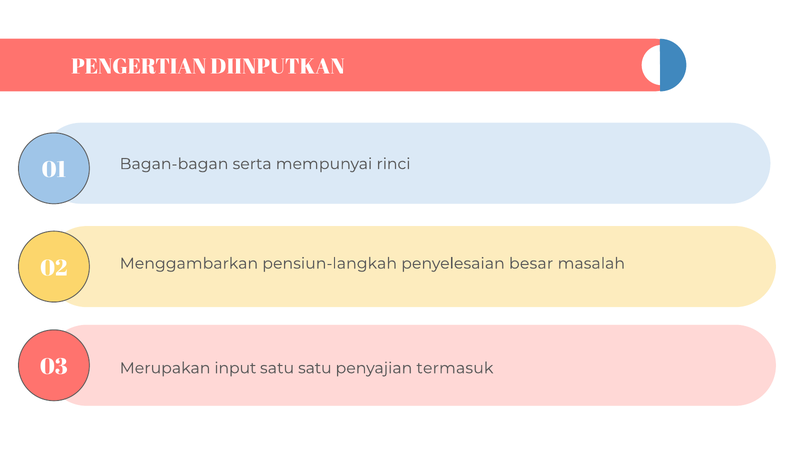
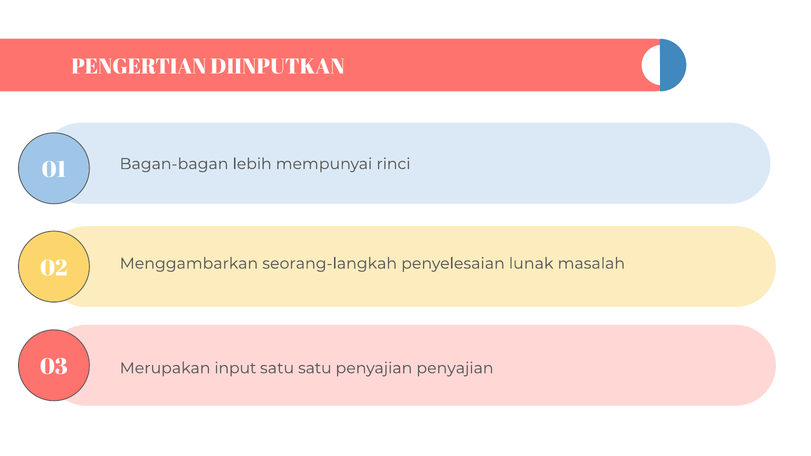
serta: serta -> lebih
pensiun-langkah: pensiun-langkah -> seorang-langkah
besar: besar -> lunak
penyajian termasuk: termasuk -> penyajian
